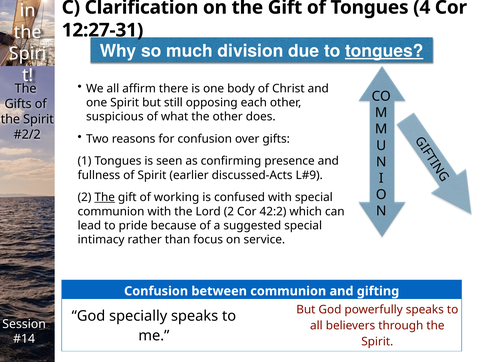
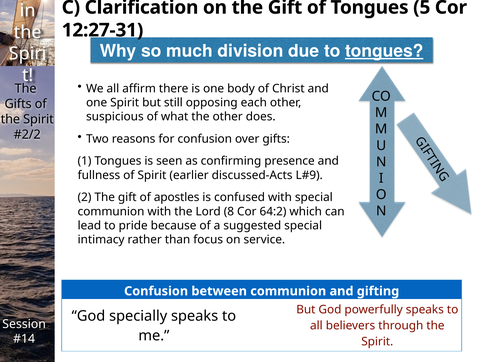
4: 4 -> 5
The at (105, 197) underline: present -> none
working: working -> apostles
Lord 2: 2 -> 8
42:2: 42:2 -> 64:2
